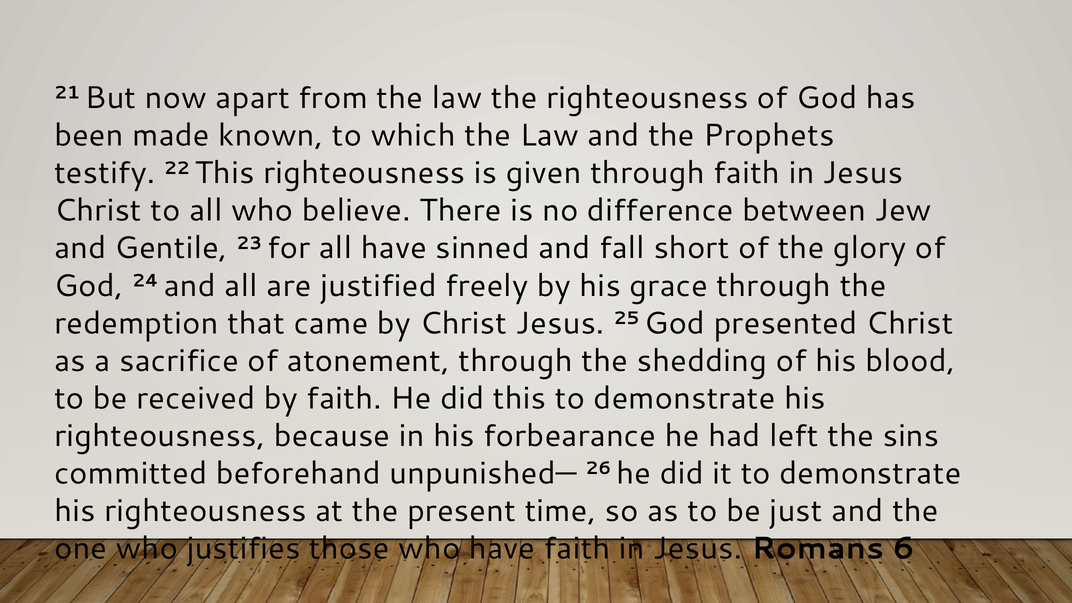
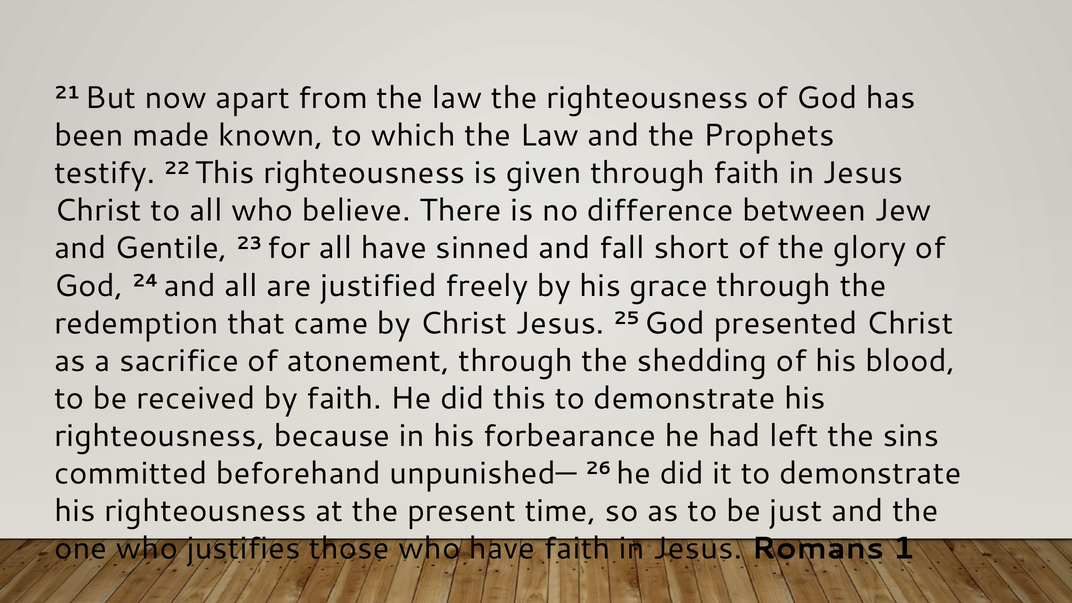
6: 6 -> 1
